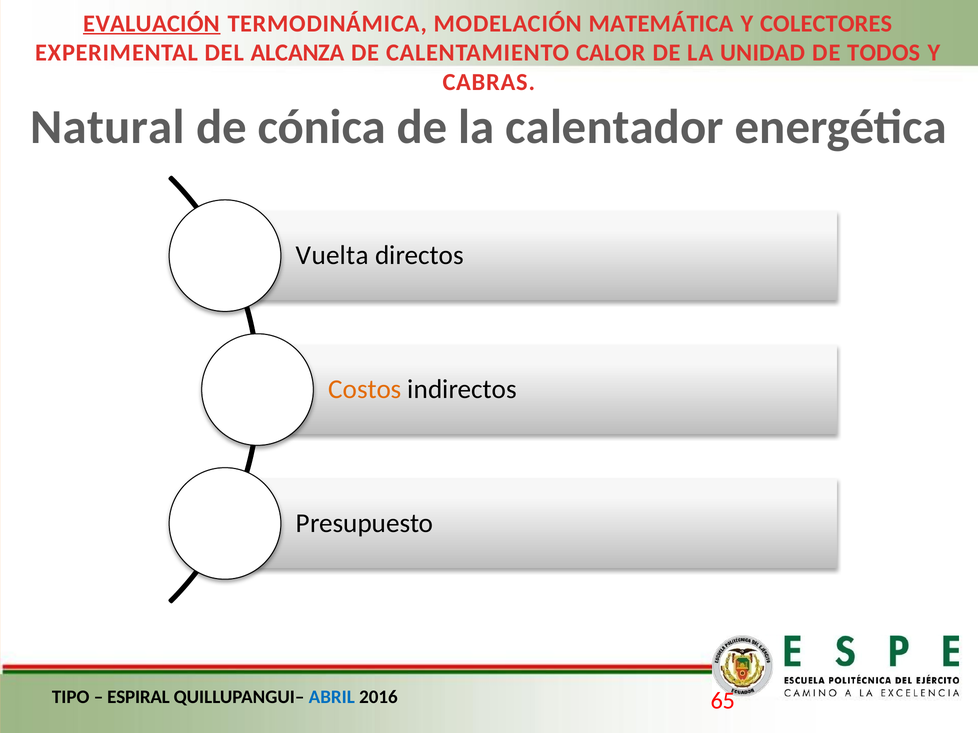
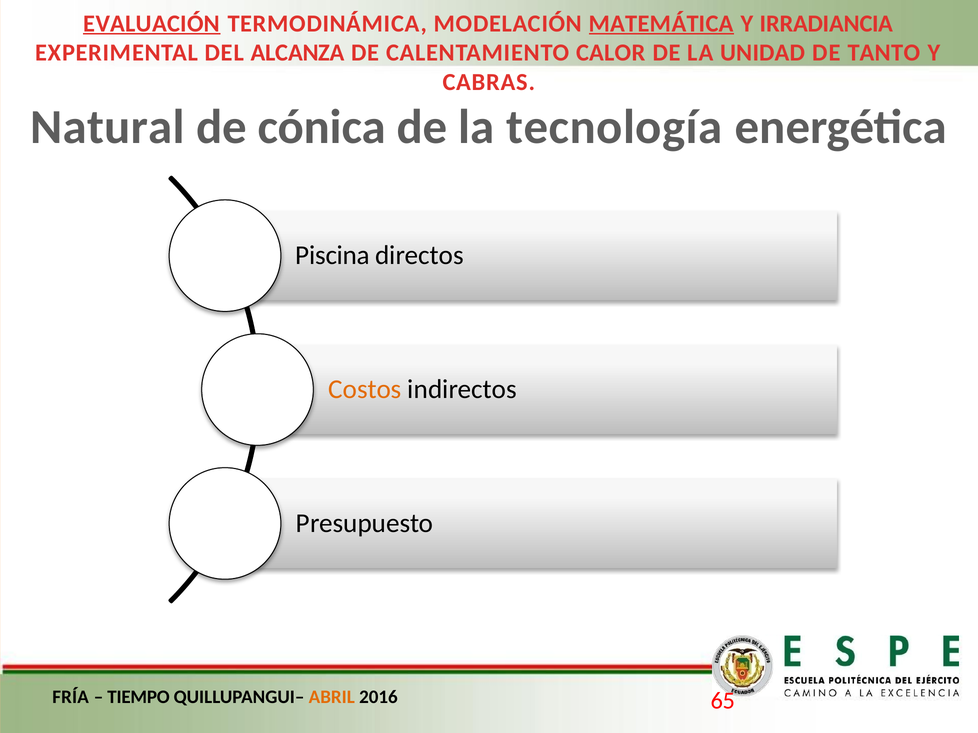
MATEMÁTICA underline: none -> present
COLECTORES: COLECTORES -> IRRADIANCIA
TODOS: TODOS -> TANTO
calentador: calentador -> tecnología
Vuelta: Vuelta -> Piscina
TIPO: TIPO -> FRÍA
ESPIRAL: ESPIRAL -> TIEMPO
ABRIL colour: blue -> orange
